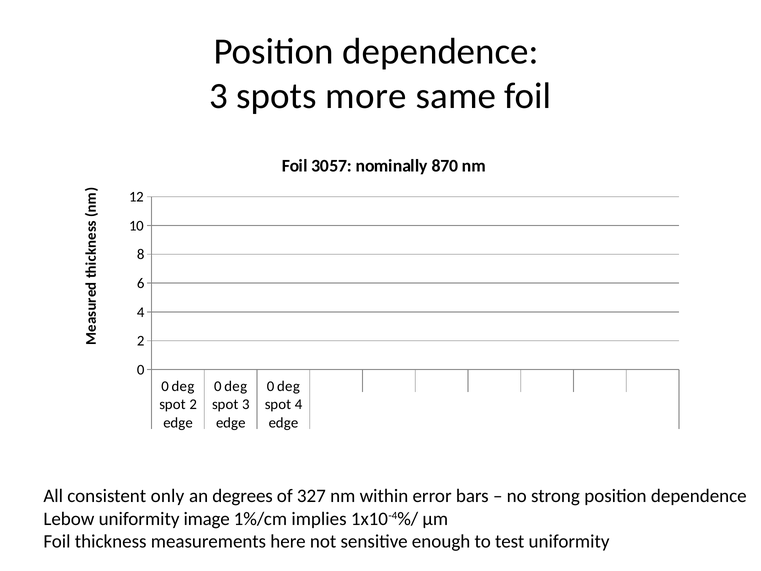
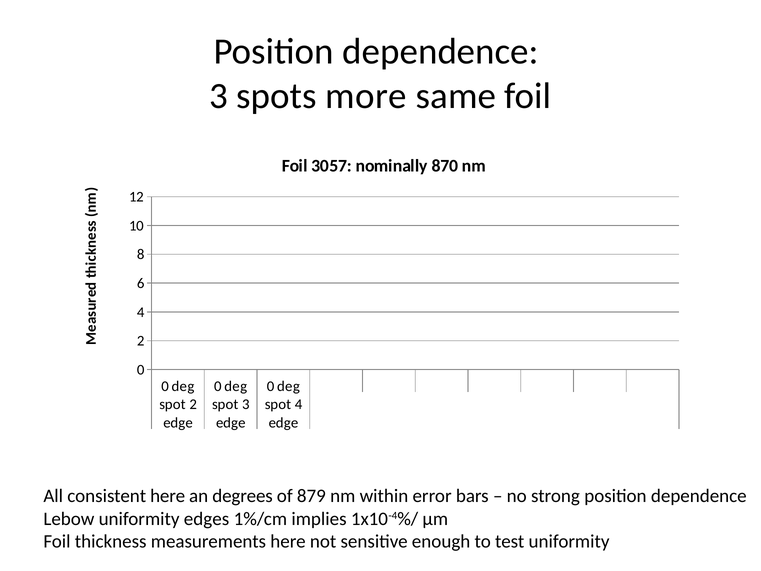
consistent only: only -> here
327: 327 -> 879
image: image -> edges
